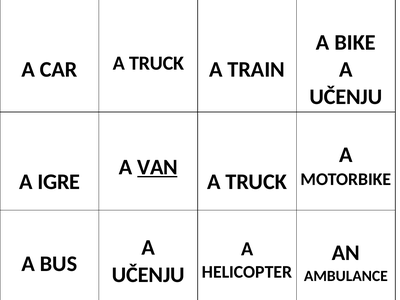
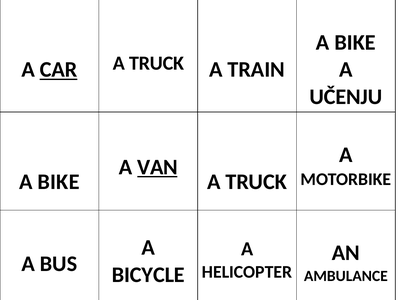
CAR underline: none -> present
IGRE at (59, 182): IGRE -> BIKE
UČENJU at (148, 275): UČENJU -> BICYCLE
